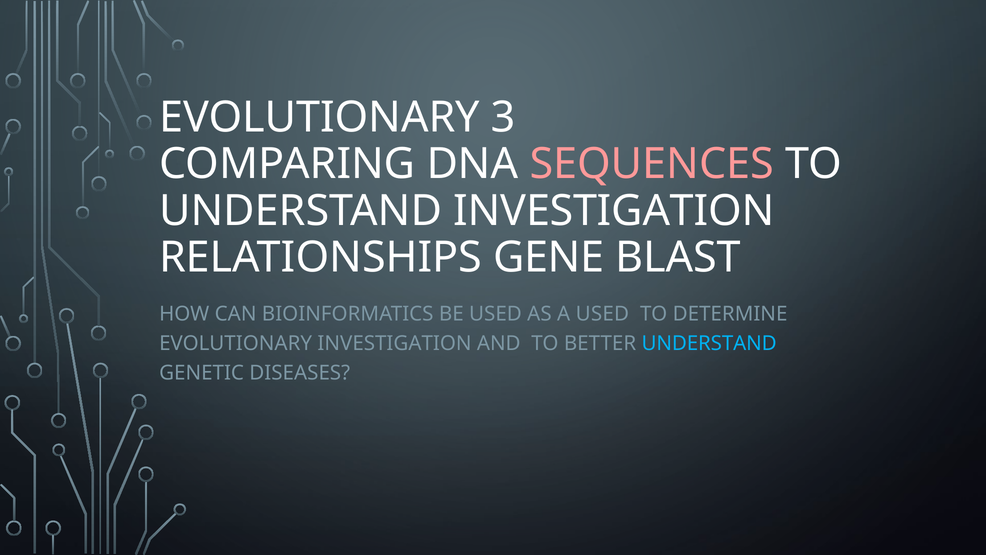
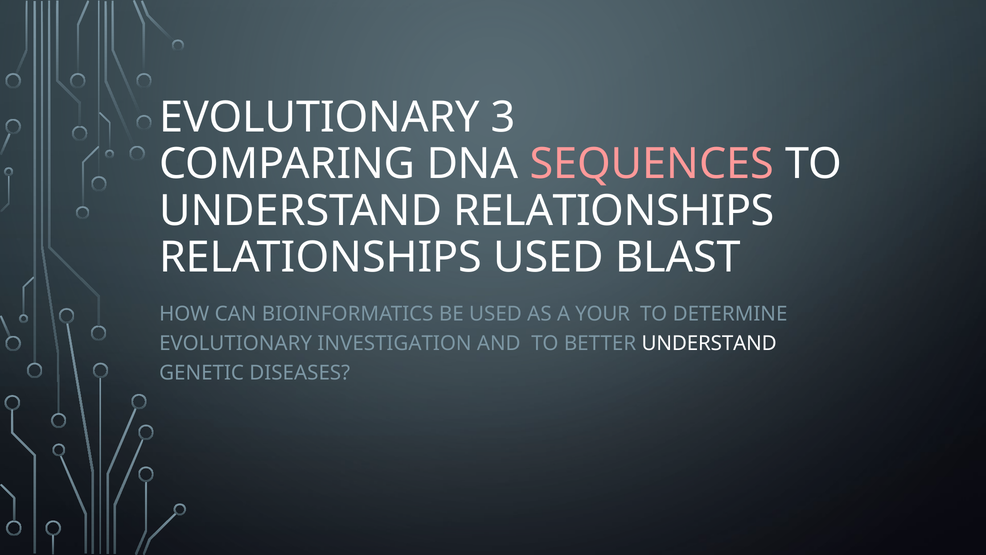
UNDERSTAND INVESTIGATION: INVESTIGATION -> RELATIONSHIPS
RELATIONSHIPS GENE: GENE -> USED
A USED: USED -> YOUR
UNDERSTAND at (709, 343) colour: light blue -> white
